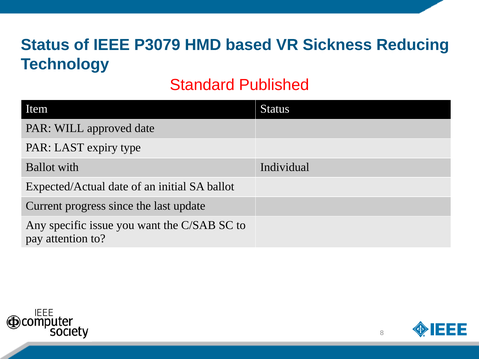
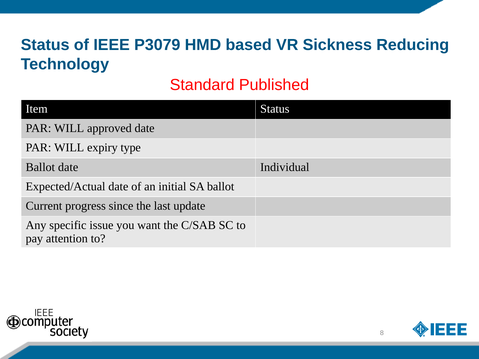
LAST at (69, 148): LAST -> WILL
Ballot with: with -> date
